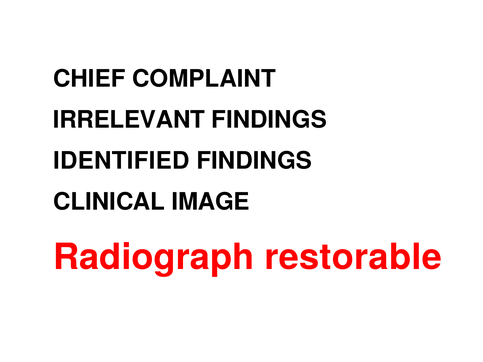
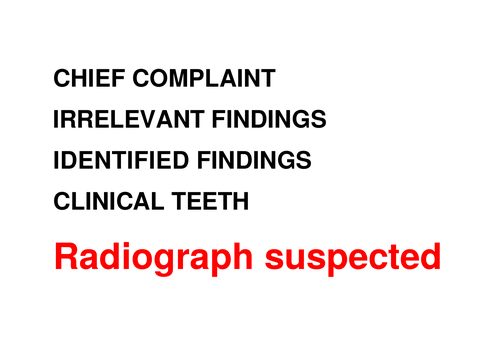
IMAGE: IMAGE -> TEETH
restorable: restorable -> suspected
